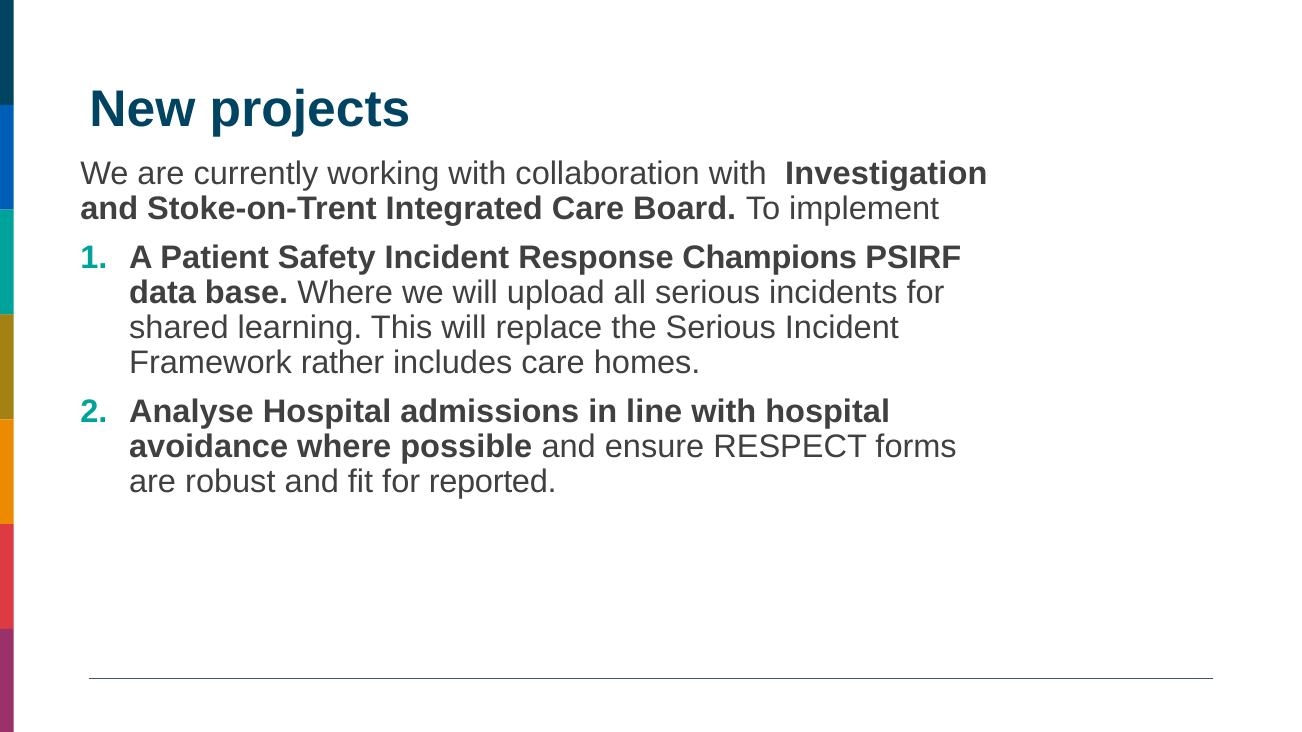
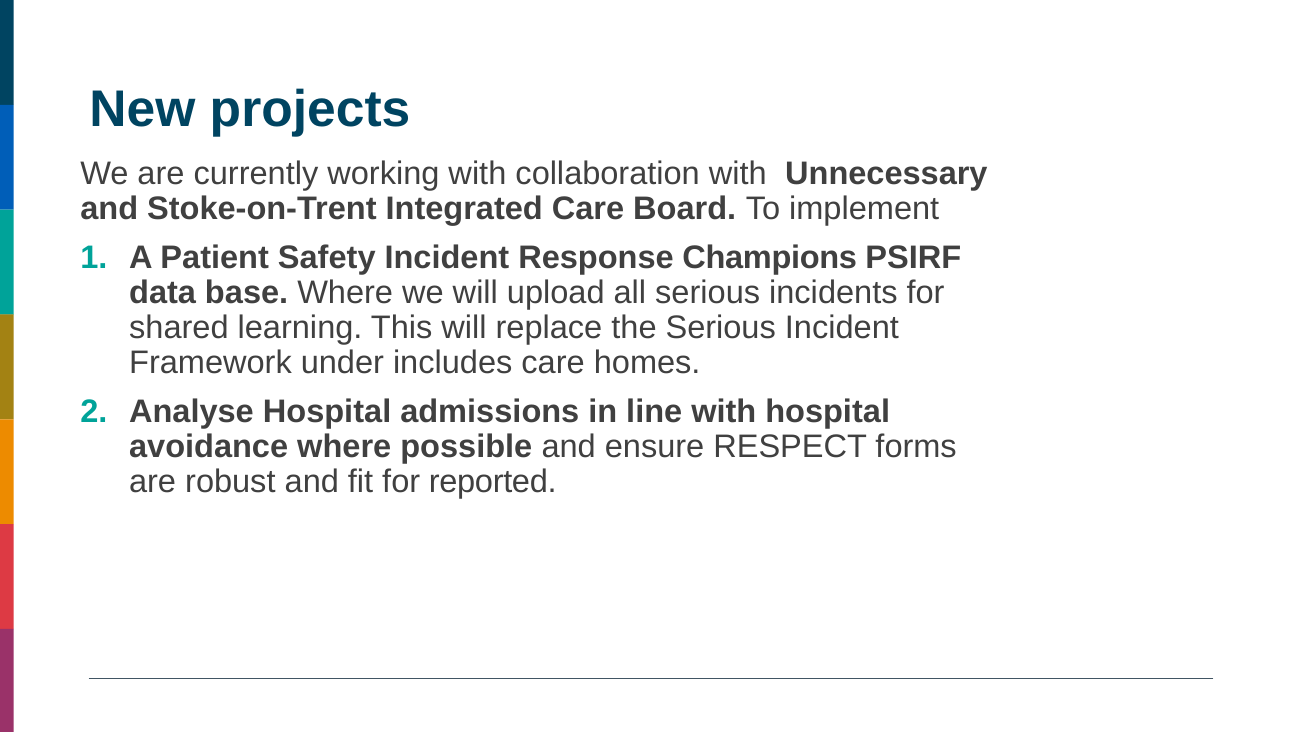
Investigation: Investigation -> Unnecessary
rather: rather -> under
